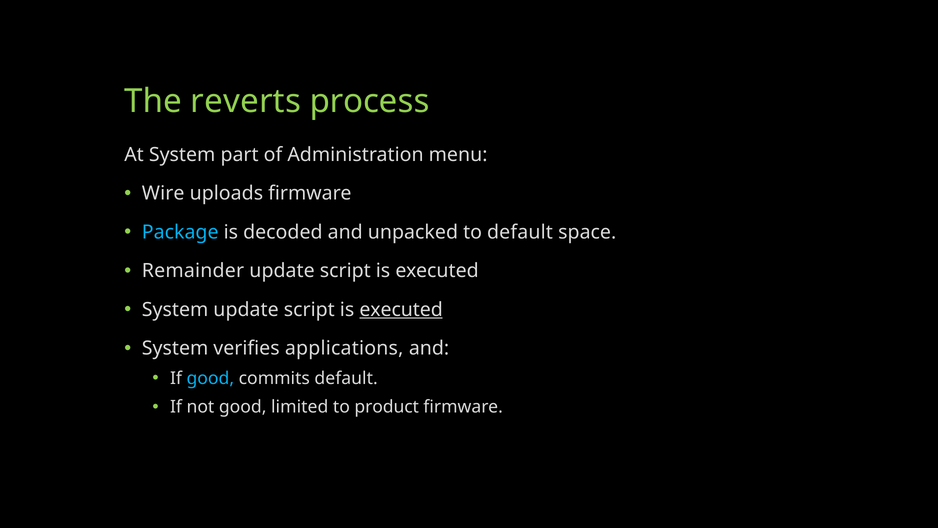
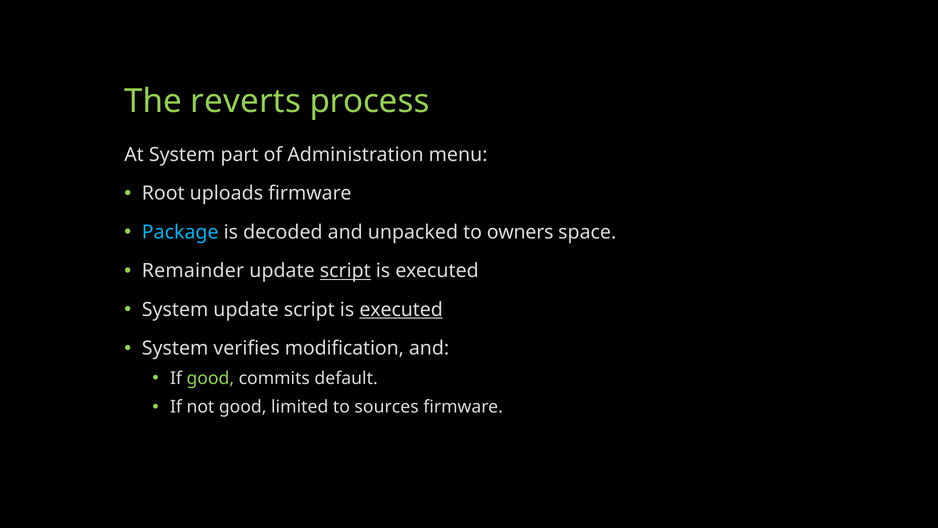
Wire: Wire -> Root
to default: default -> owners
script at (345, 271) underline: none -> present
applications: applications -> modification
good at (210, 378) colour: light blue -> light green
product: product -> sources
